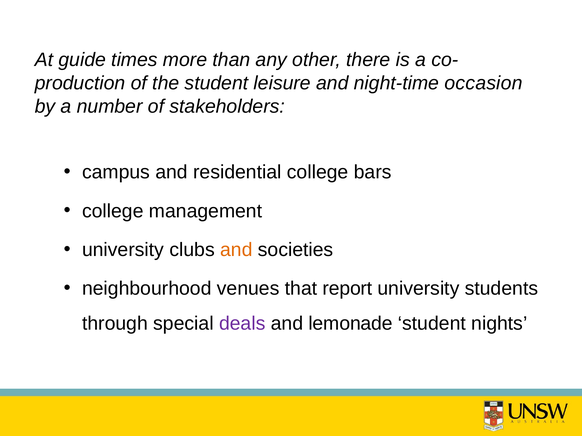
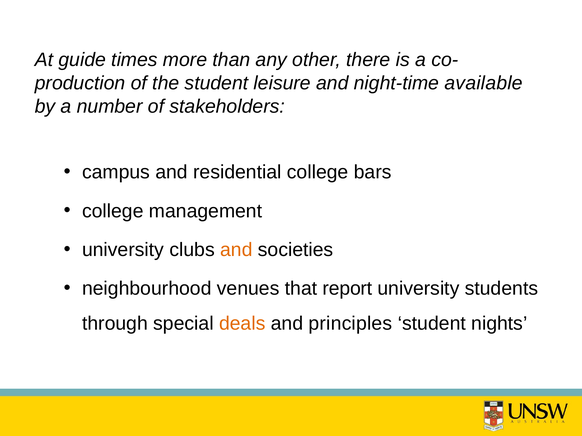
occasion: occasion -> available
deals colour: purple -> orange
lemonade: lemonade -> principles
